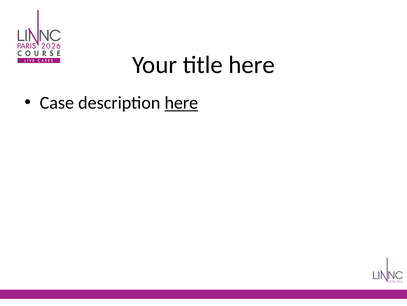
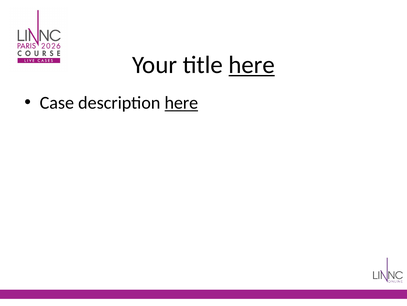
here at (252, 65) underline: none -> present
